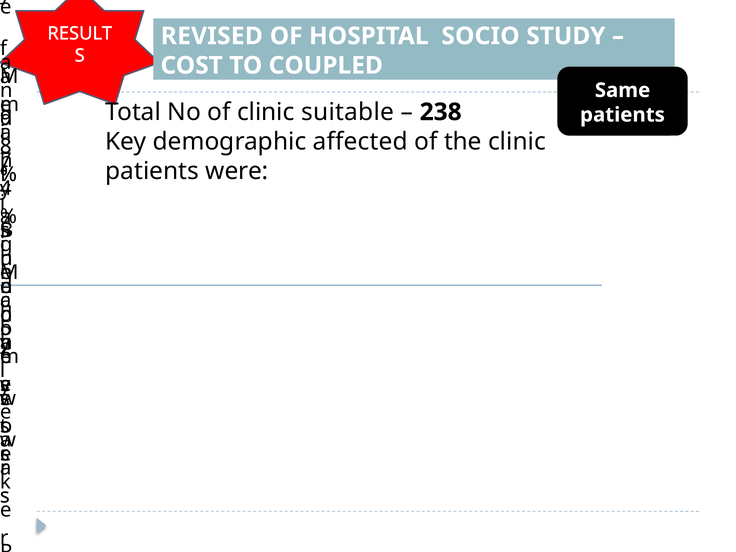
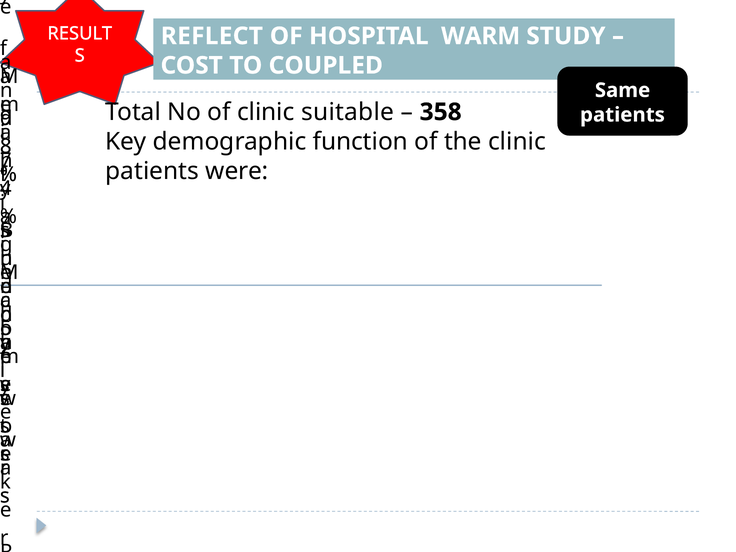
REVISED: REVISED -> REFLECT
SOCIO: SOCIO -> WARM
238: 238 -> 358
affected: affected -> function
